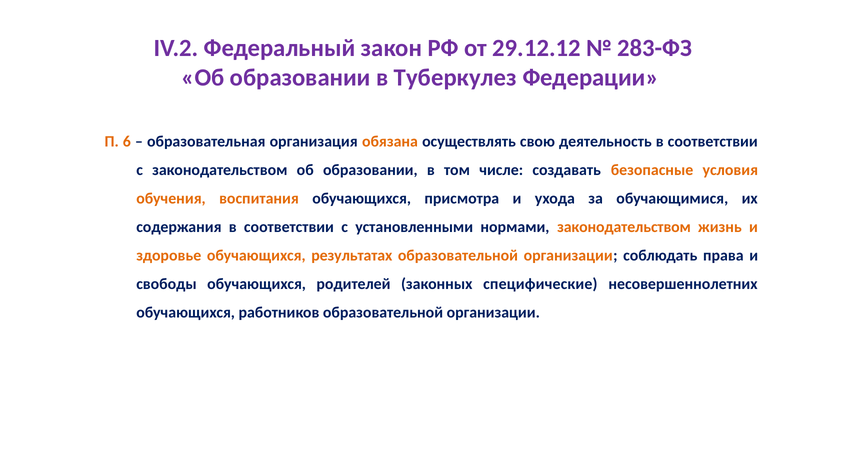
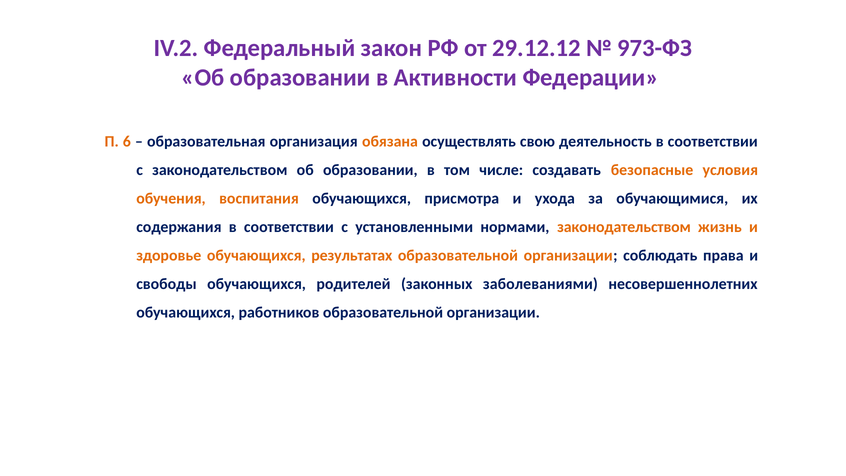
283-ФЗ: 283-ФЗ -> 973-ФЗ
Туберкулез: Туберкулез -> Активности
специфические: специфические -> заболеваниями
